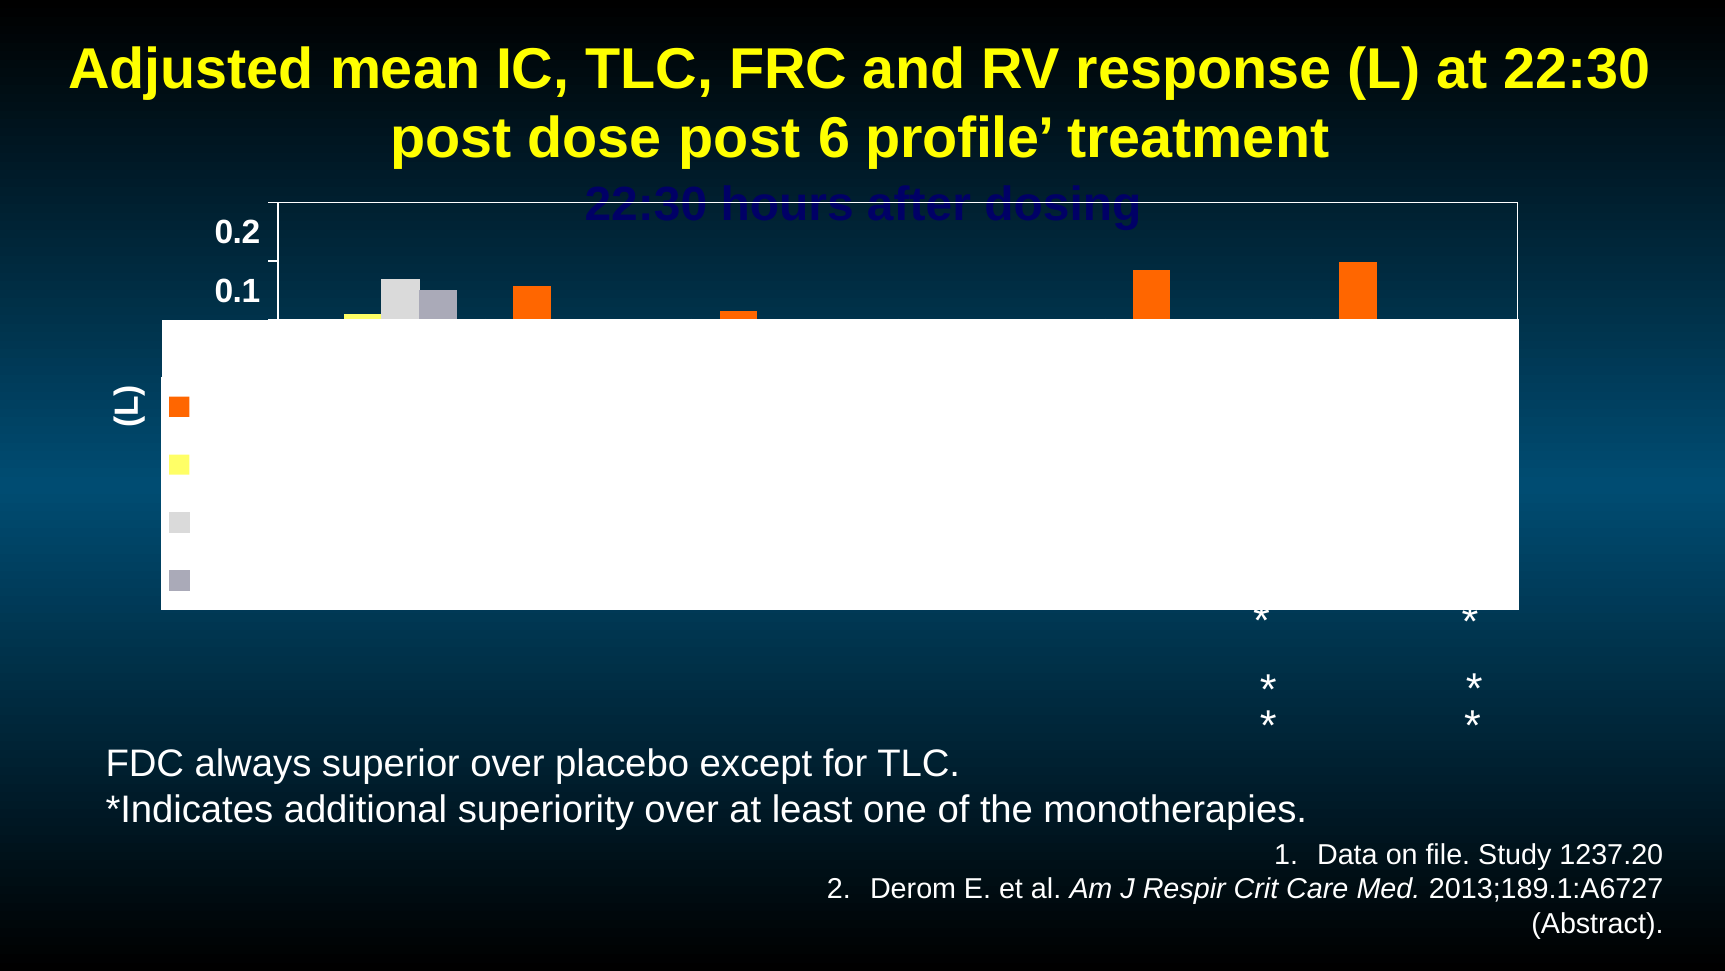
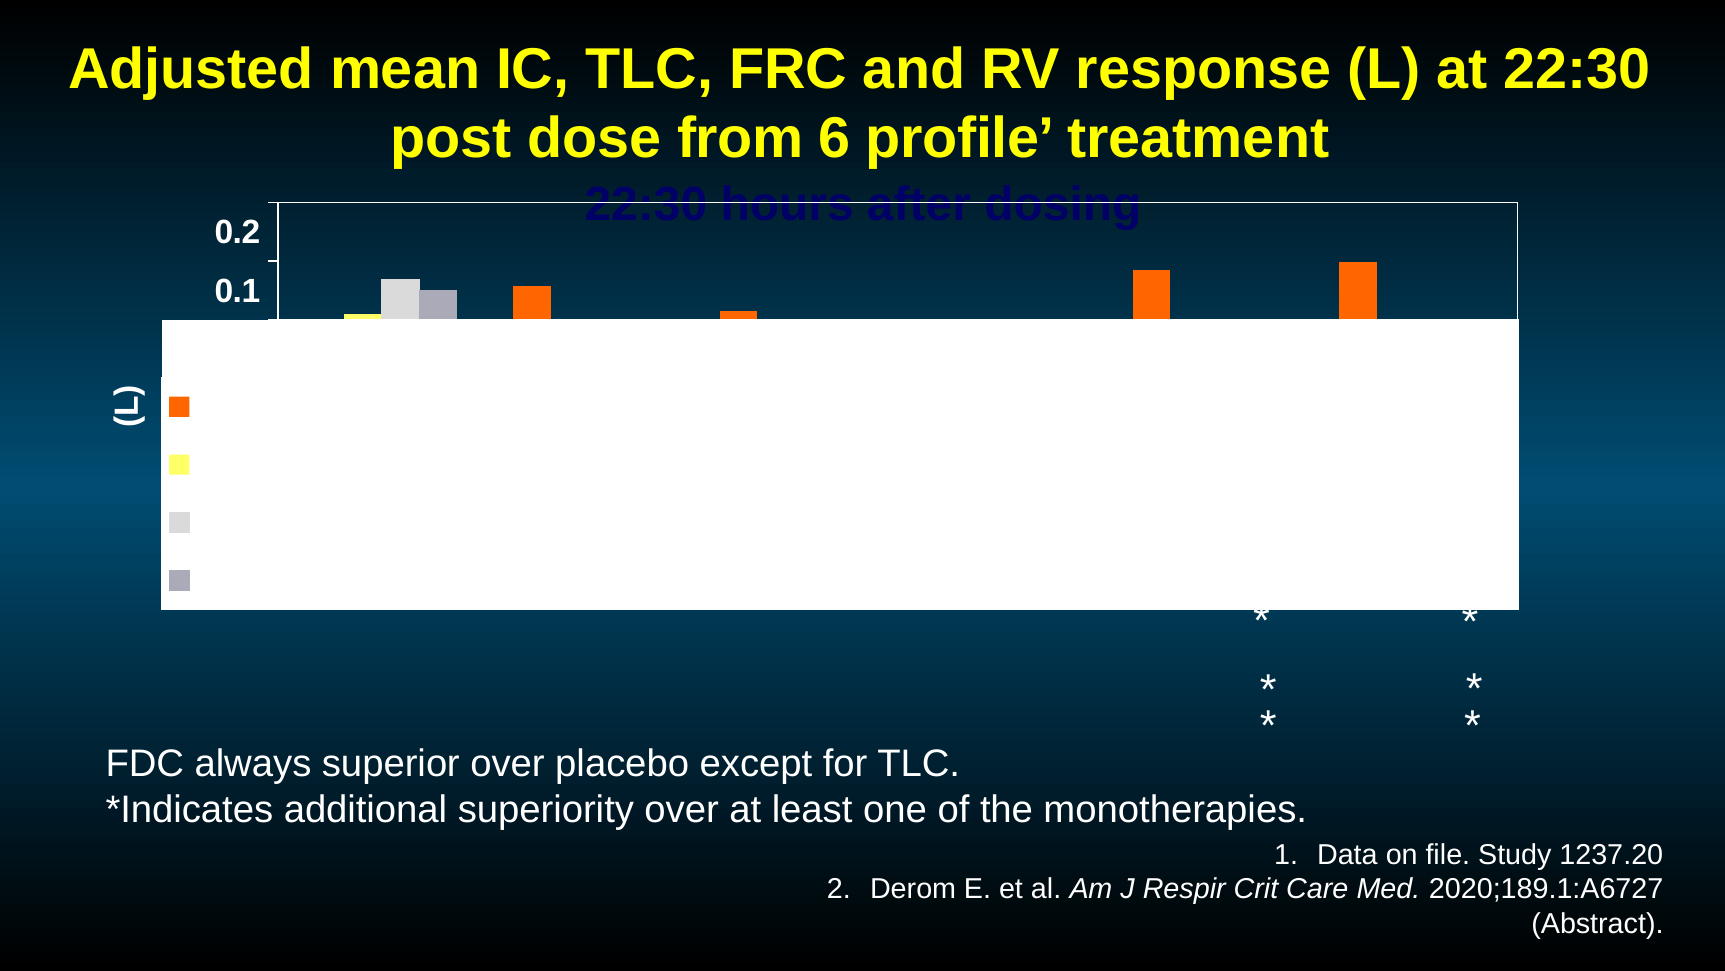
dose post: post -> from
2013;189.1:A6727: 2013;189.1:A6727 -> 2020;189.1:A6727
